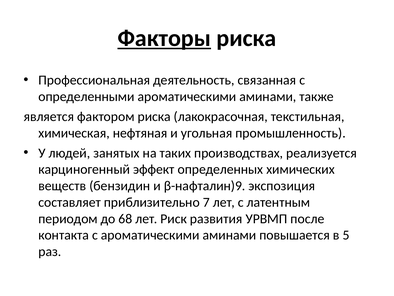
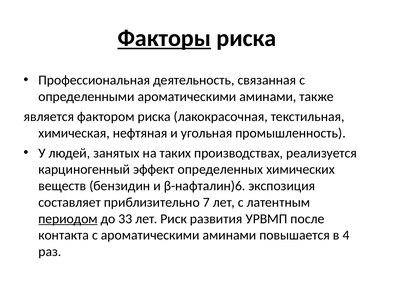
β-нафталин)9: β-нафталин)9 -> β-нафталин)6
периодом underline: none -> present
68: 68 -> 33
5: 5 -> 4
